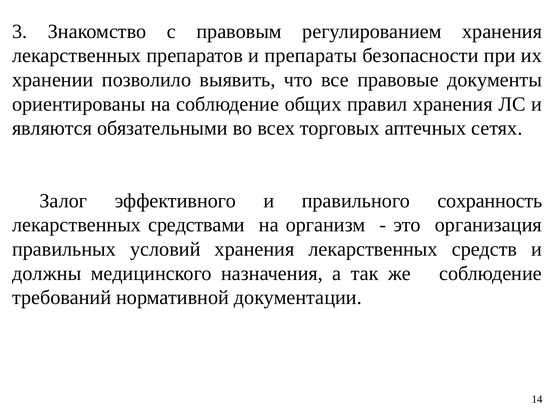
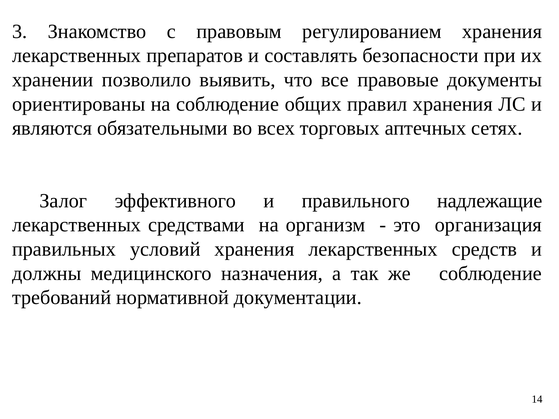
препараты: препараты -> составлять
сохранность: сохранность -> надлежащие
